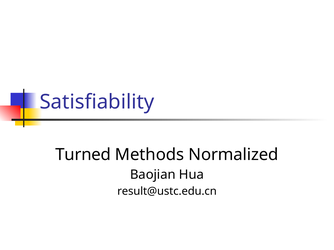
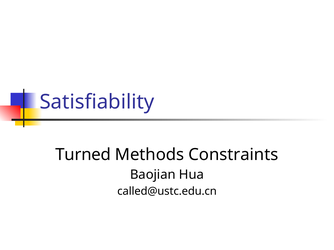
Normalized: Normalized -> Constraints
result@ustc.edu.cn: result@ustc.edu.cn -> called@ustc.edu.cn
